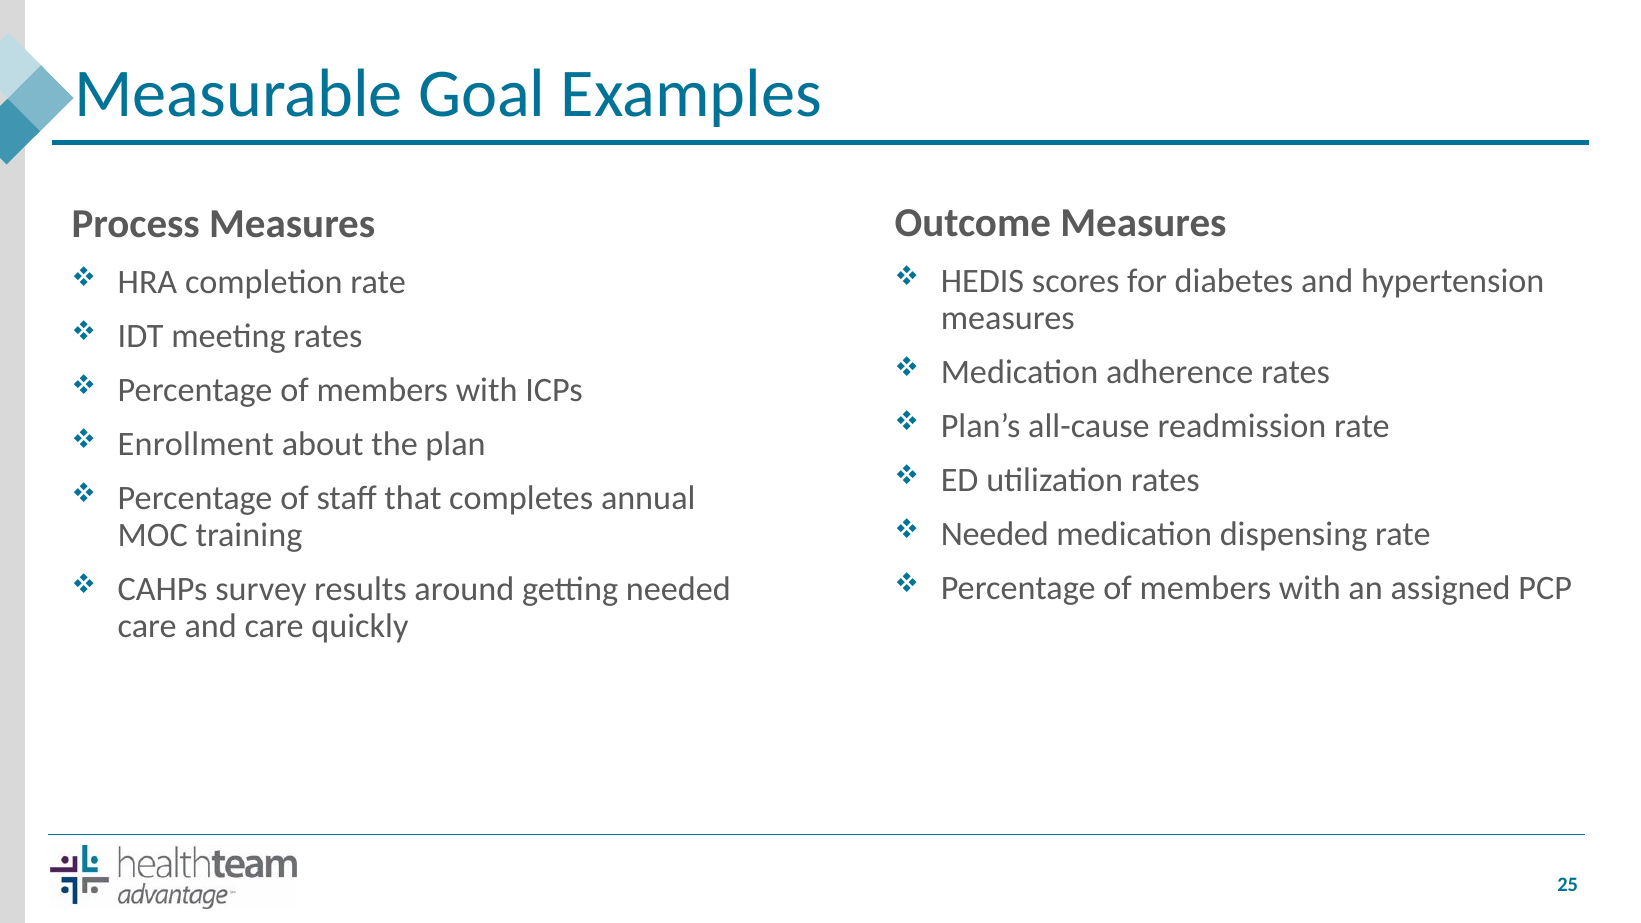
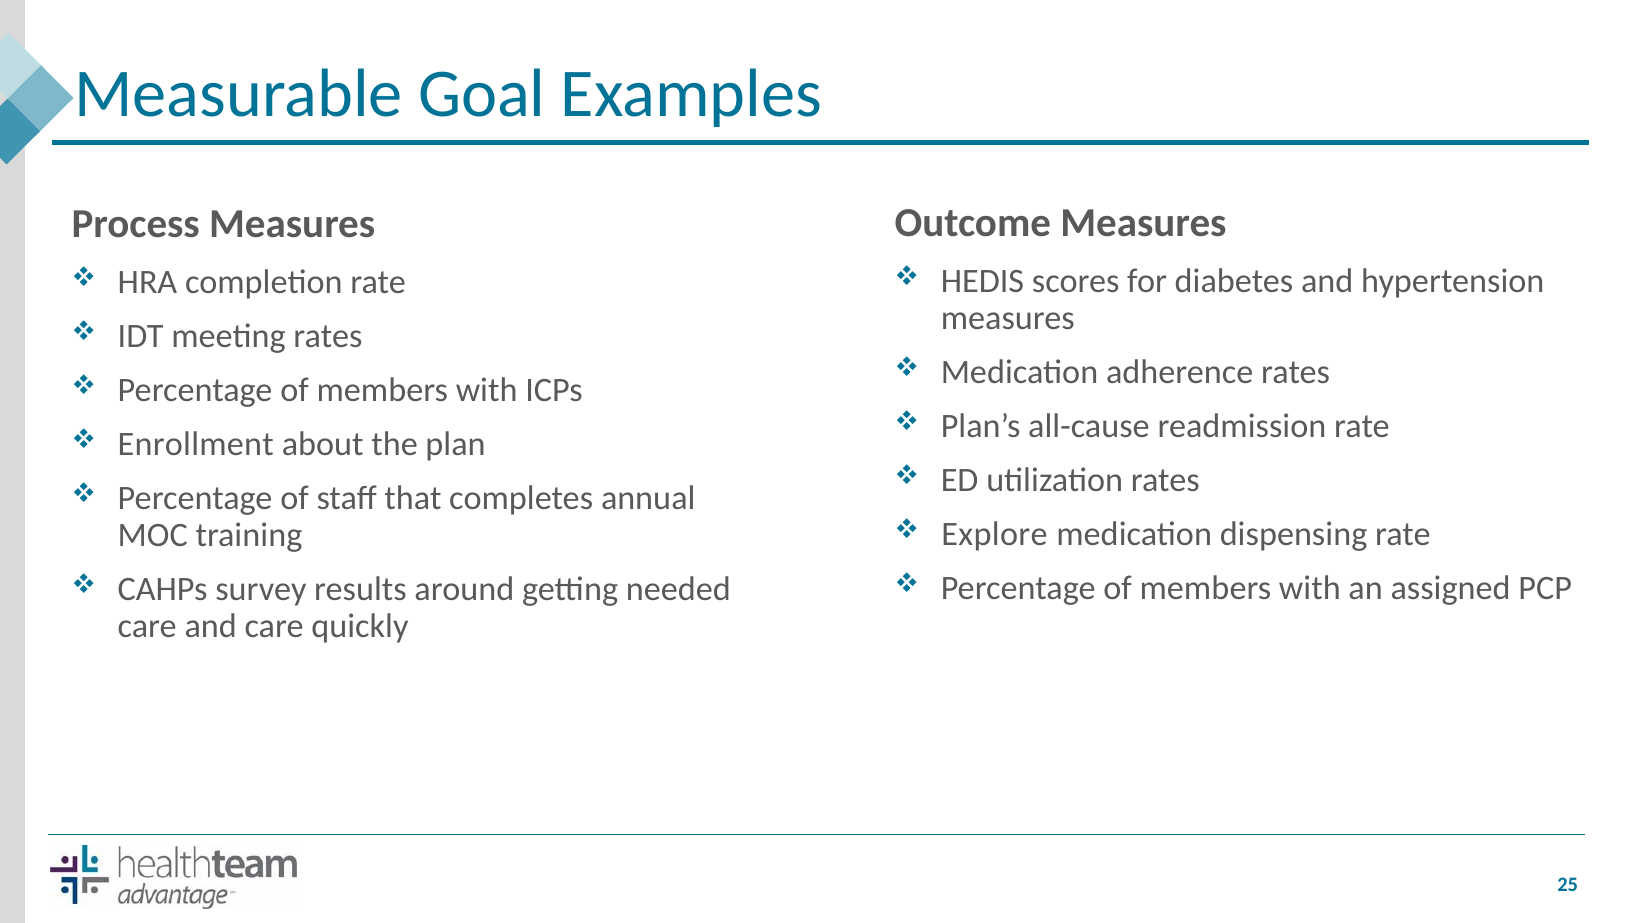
Needed at (995, 534): Needed -> Explore
